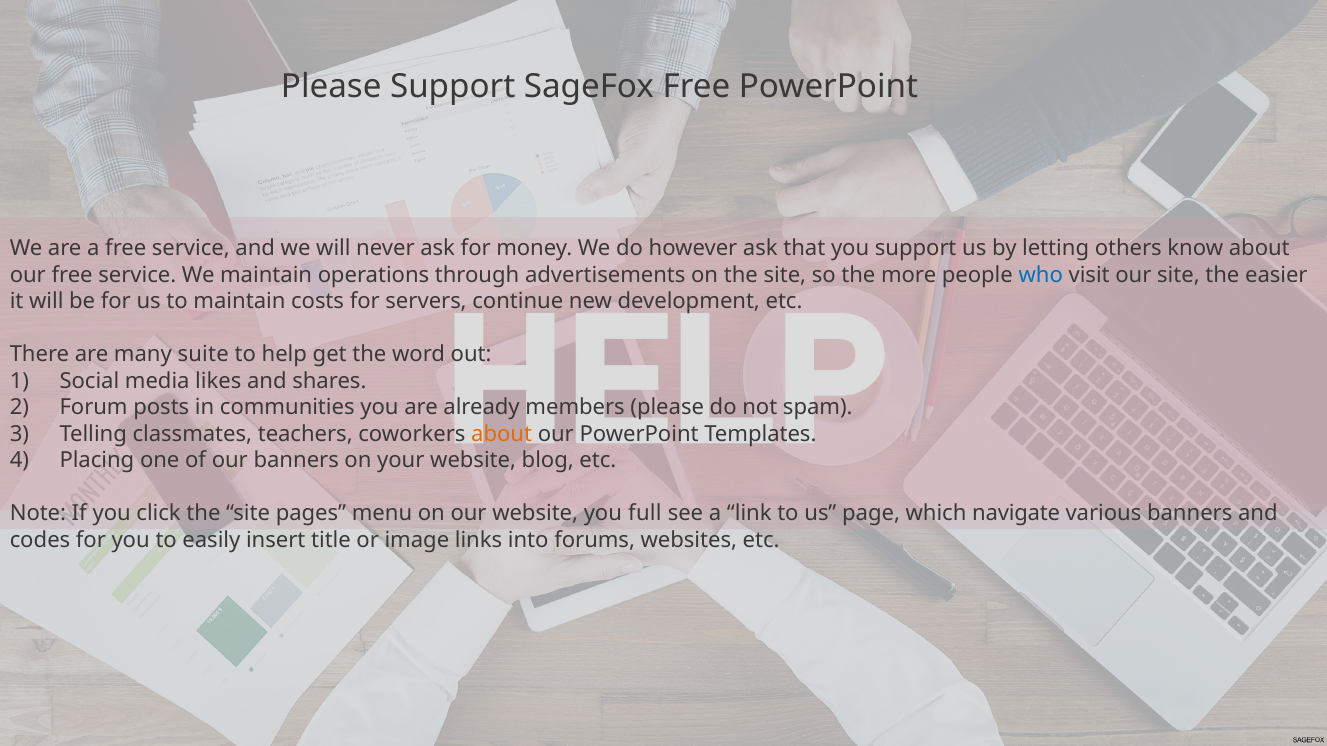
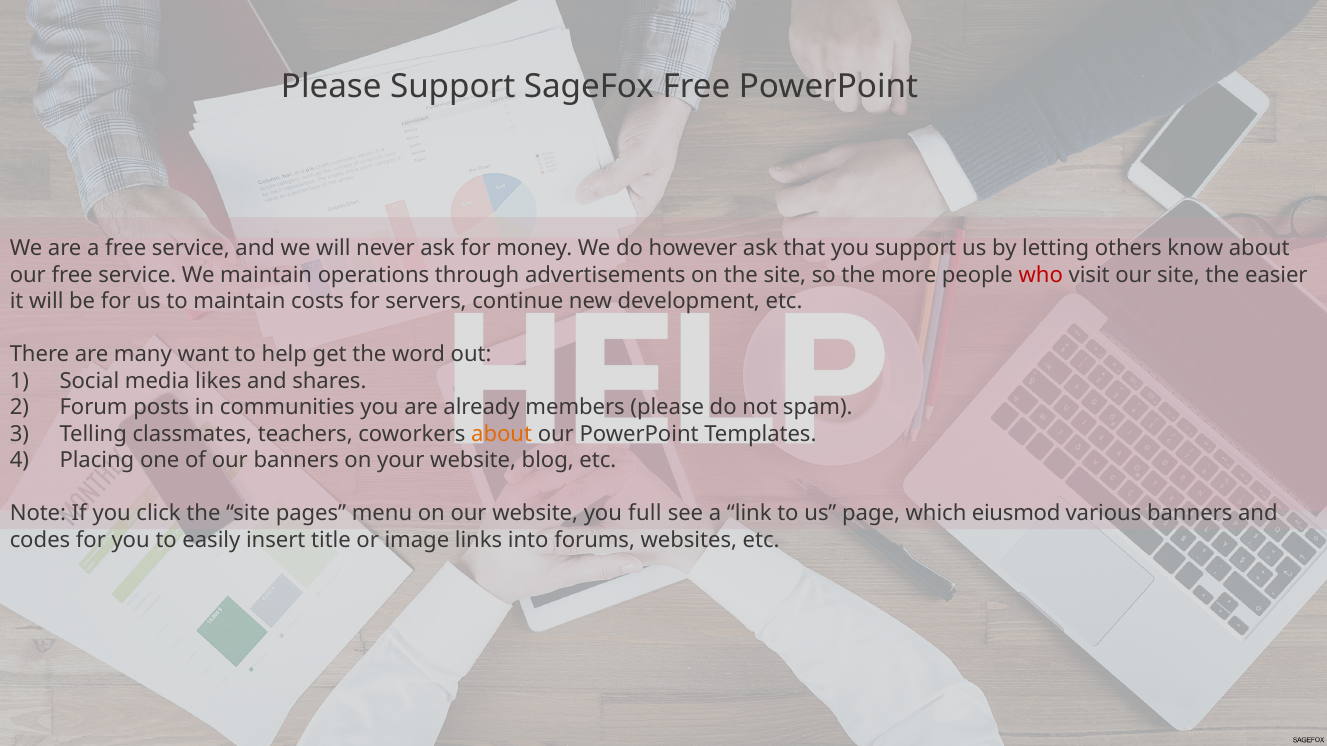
who colour: blue -> red
suite: suite -> want
navigate: navigate -> eiusmod
